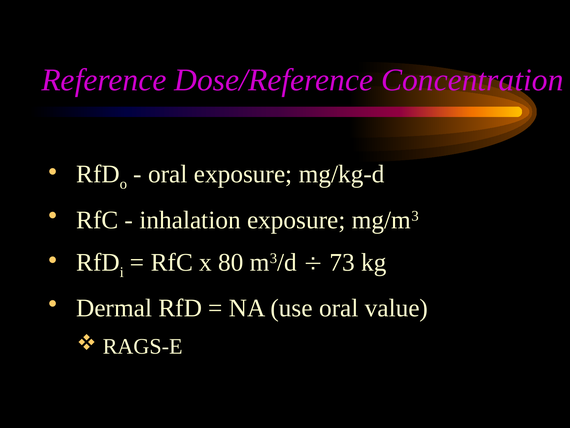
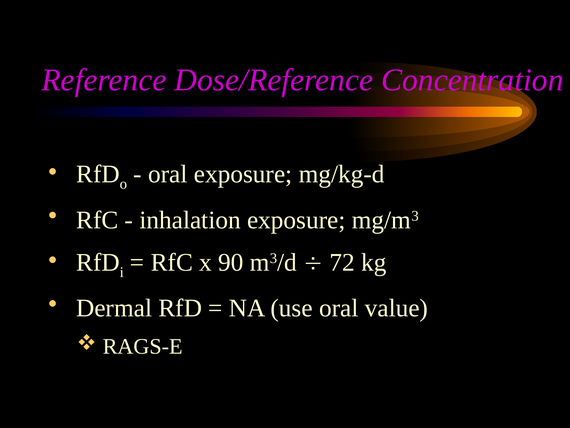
80: 80 -> 90
73: 73 -> 72
